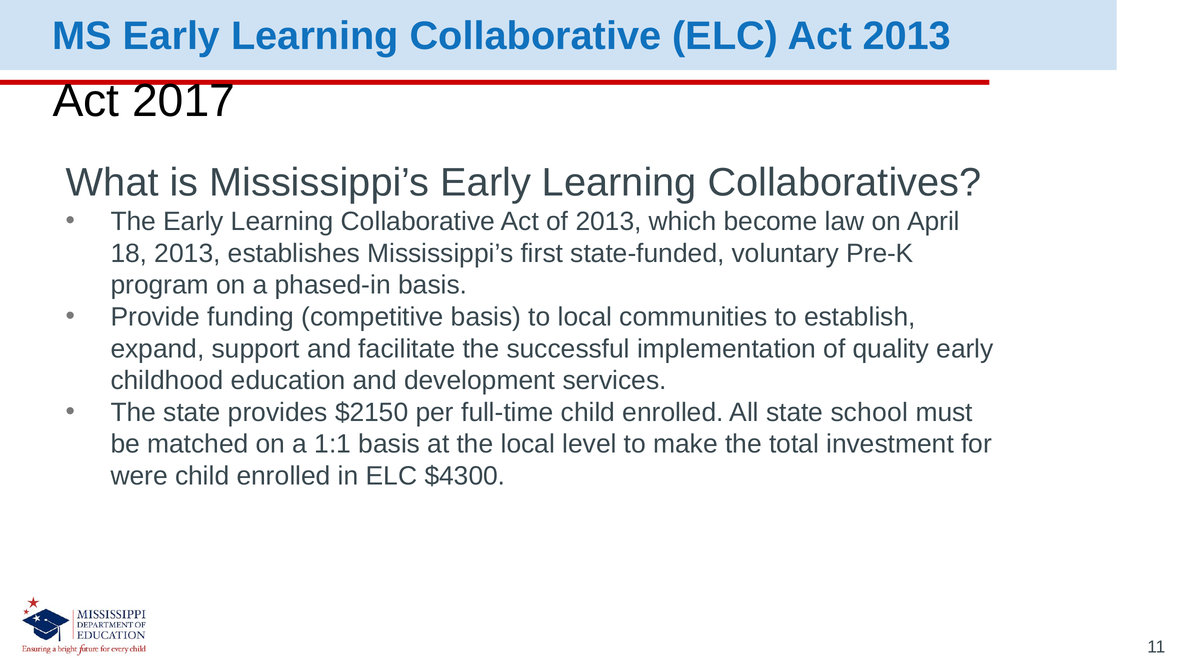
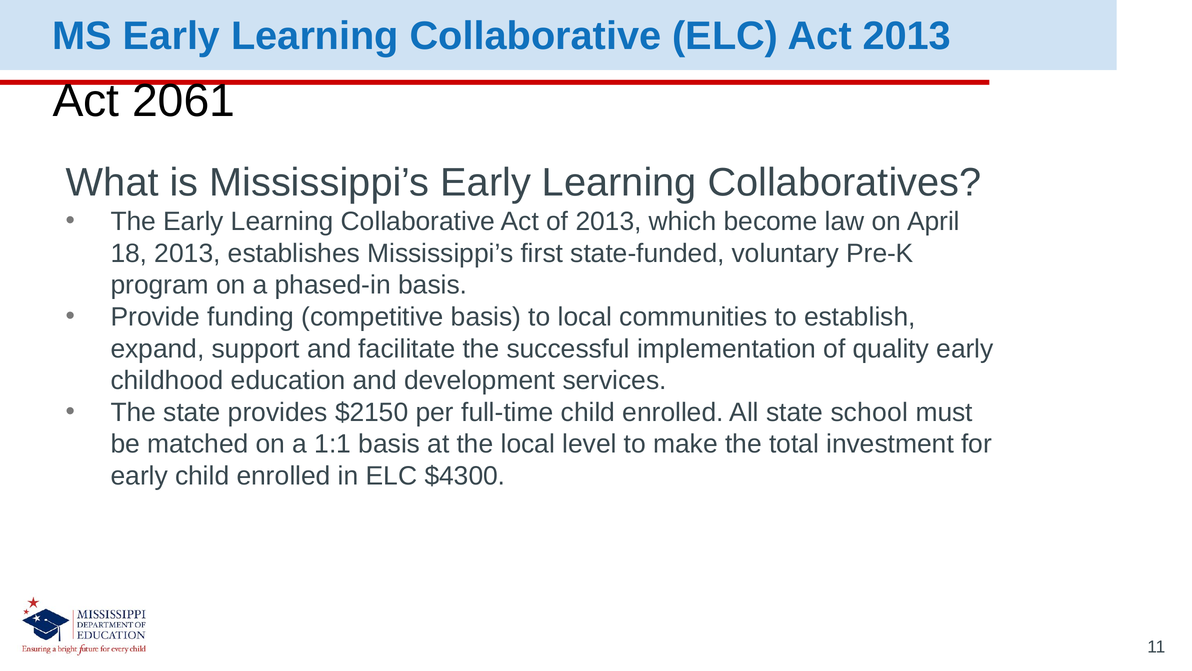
2017: 2017 -> 2061
were at (139, 476): were -> early
